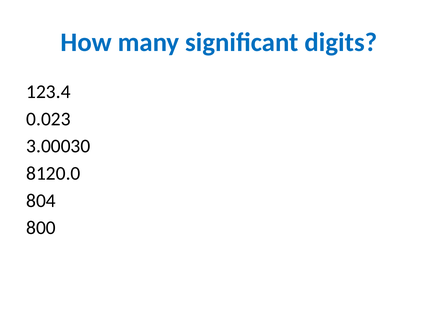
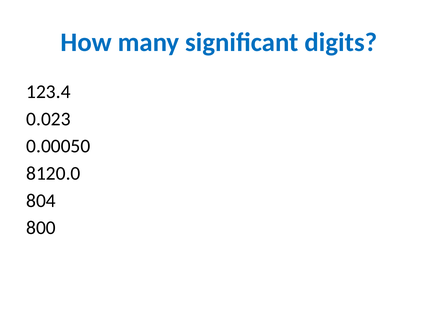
3.00030: 3.00030 -> 0.00050
